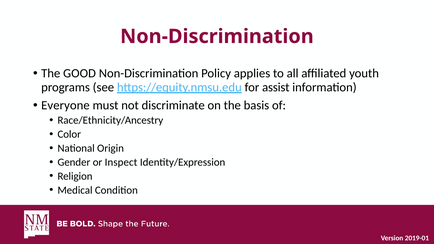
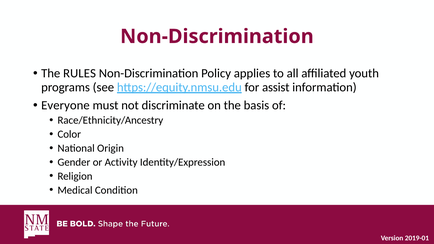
GOOD: GOOD -> RULES
Inspect: Inspect -> Activity
